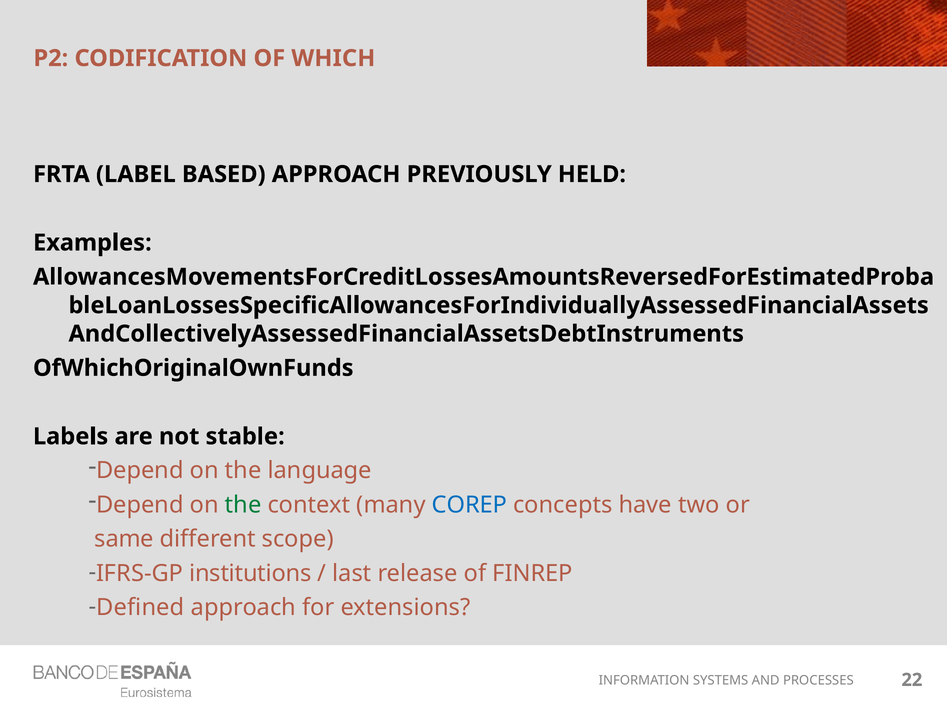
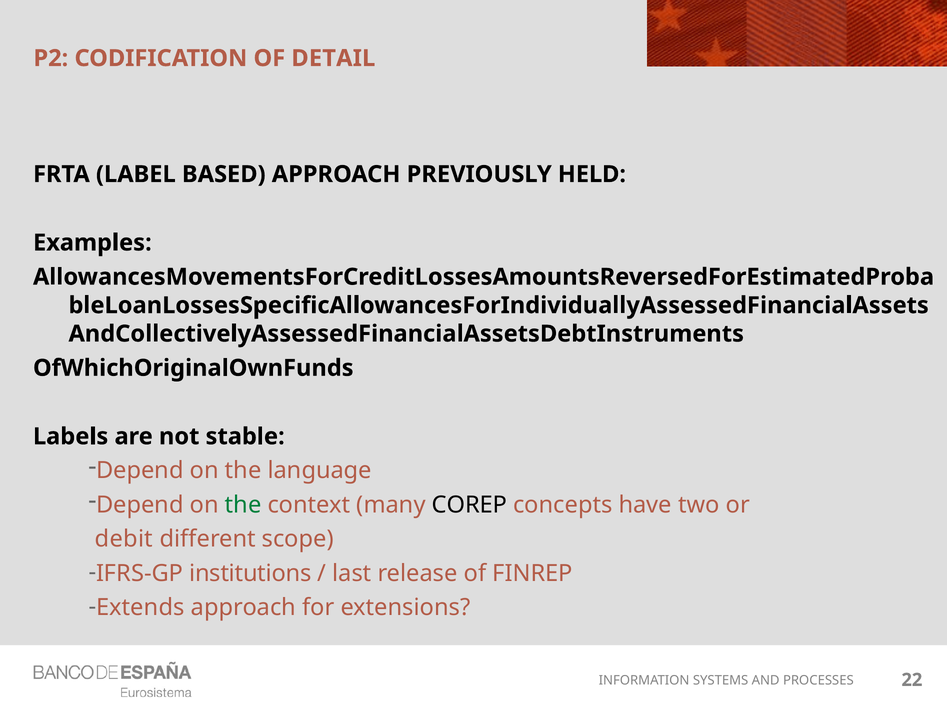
WHICH: WHICH -> DETAIL
COREP colour: blue -> black
same: same -> debit
Defined: Defined -> Extends
